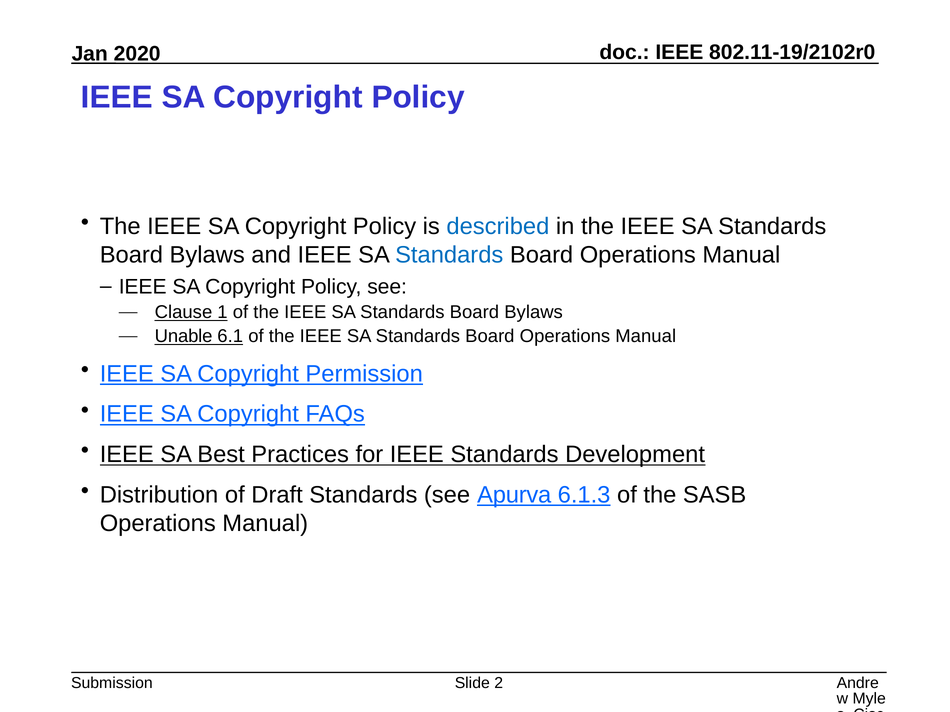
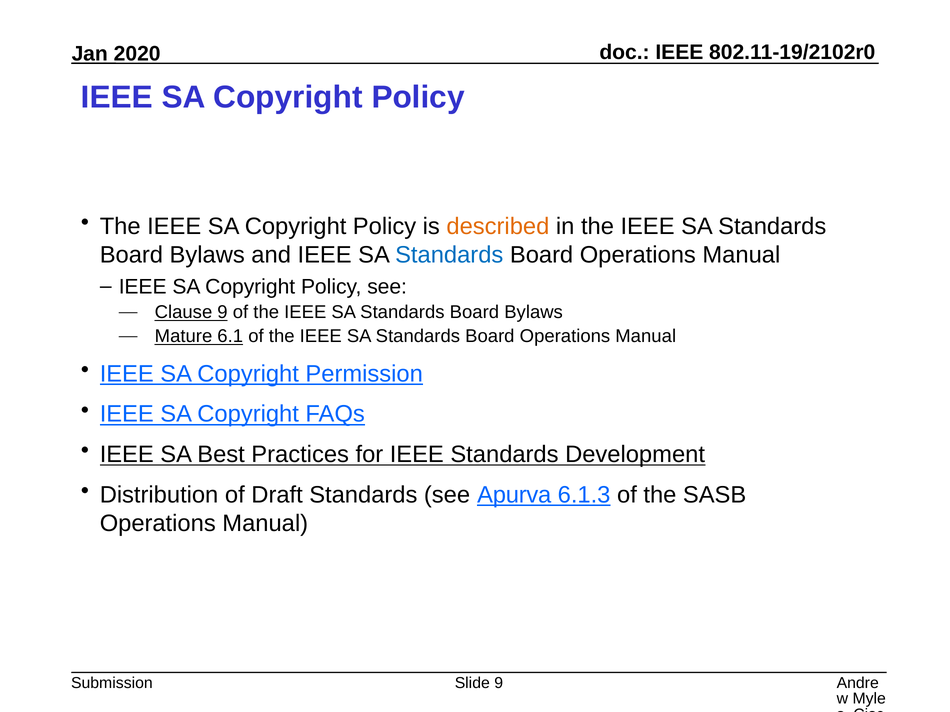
described colour: blue -> orange
Clause 1: 1 -> 9
Unable: Unable -> Mature
2 at (499, 683): 2 -> 9
